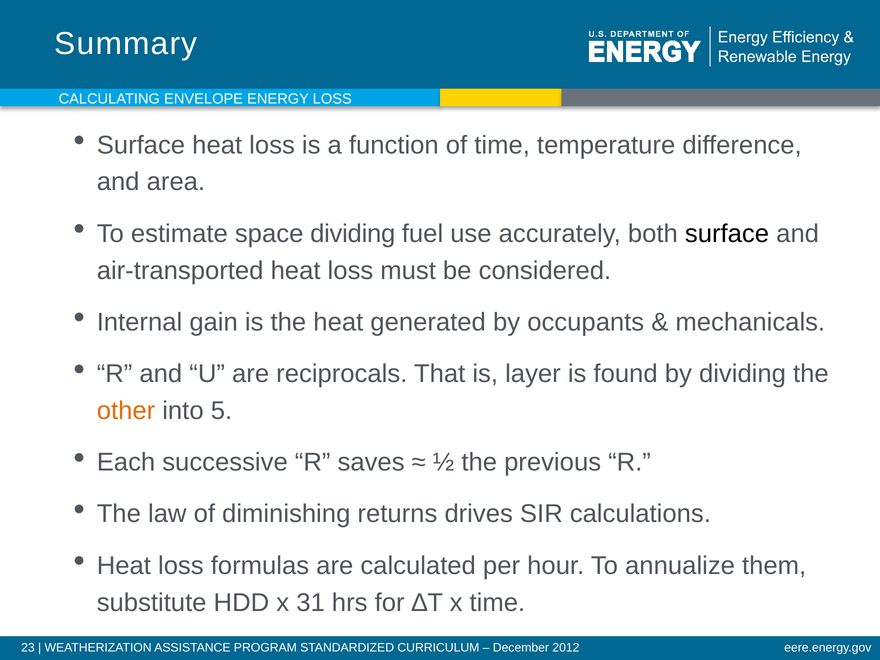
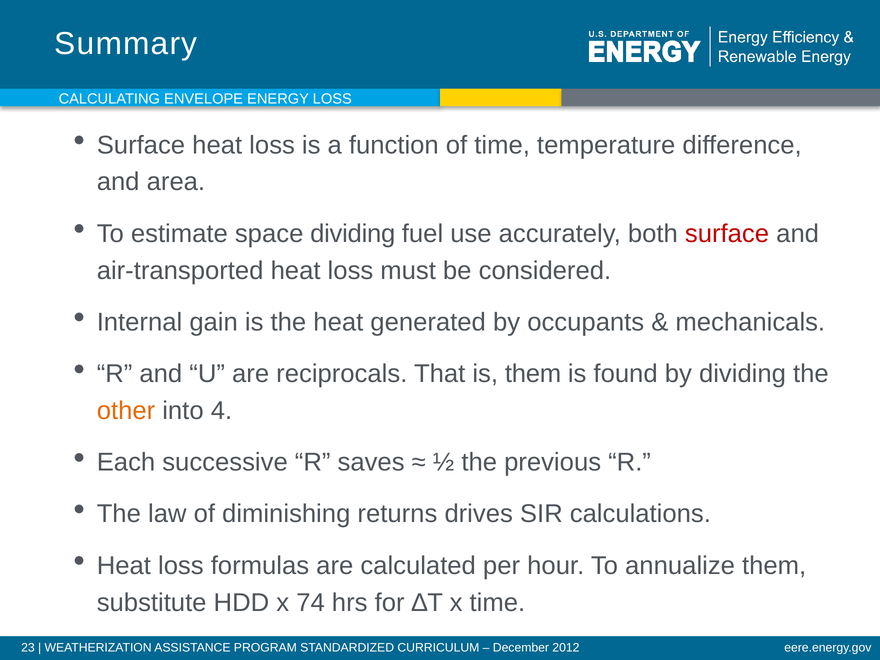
surface at (727, 234) colour: black -> red
is layer: layer -> them
5: 5 -> 4
31: 31 -> 74
